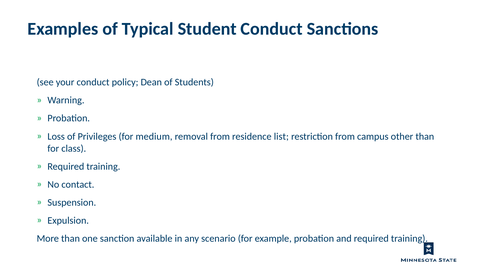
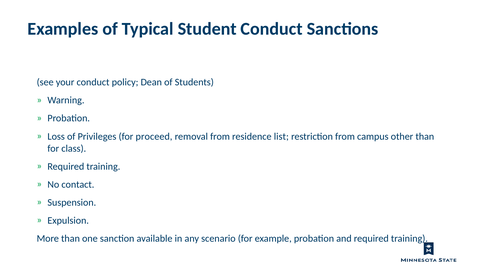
medium: medium -> proceed
